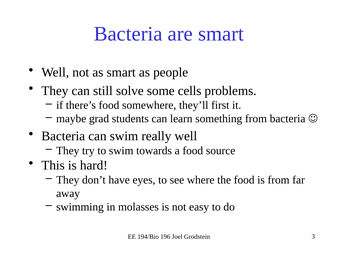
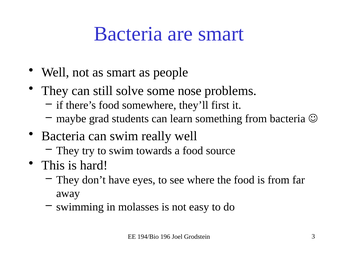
cells: cells -> nose
